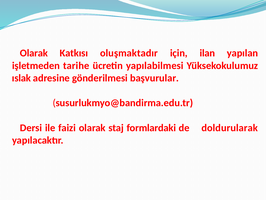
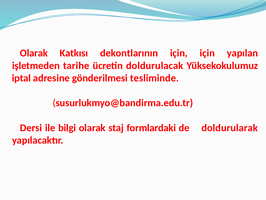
oluşmaktadır: oluşmaktadır -> dekontlarının
için ilan: ilan -> için
yapılabilmesi: yapılabilmesi -> doldurulacak
ıslak: ıslak -> iptal
başvurular: başvurular -> tesliminde
faizi: faizi -> bilgi
